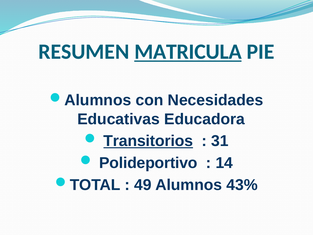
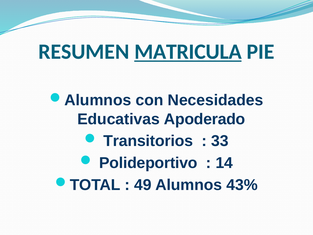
Educadora: Educadora -> Apoderado
Transitorios underline: present -> none
31: 31 -> 33
